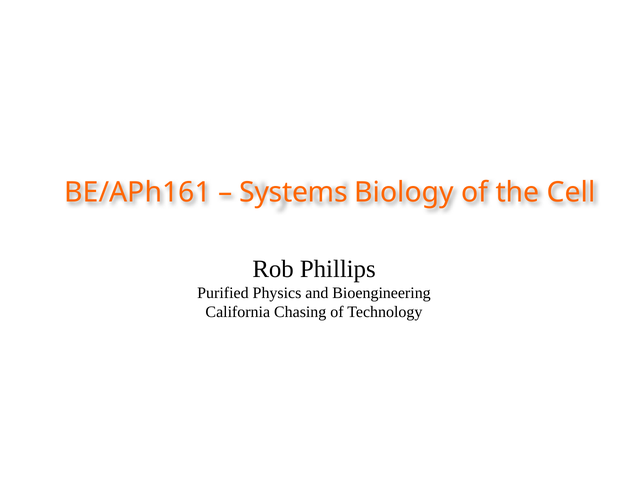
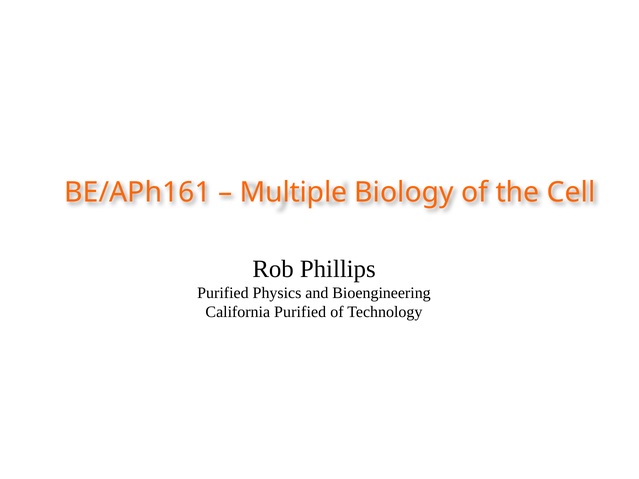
Systems: Systems -> Multiple
California Chasing: Chasing -> Purified
